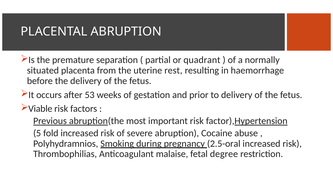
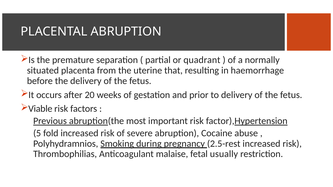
rest: rest -> that
53: 53 -> 20
2.5-oral: 2.5-oral -> 2.5-rest
degree: degree -> usually
